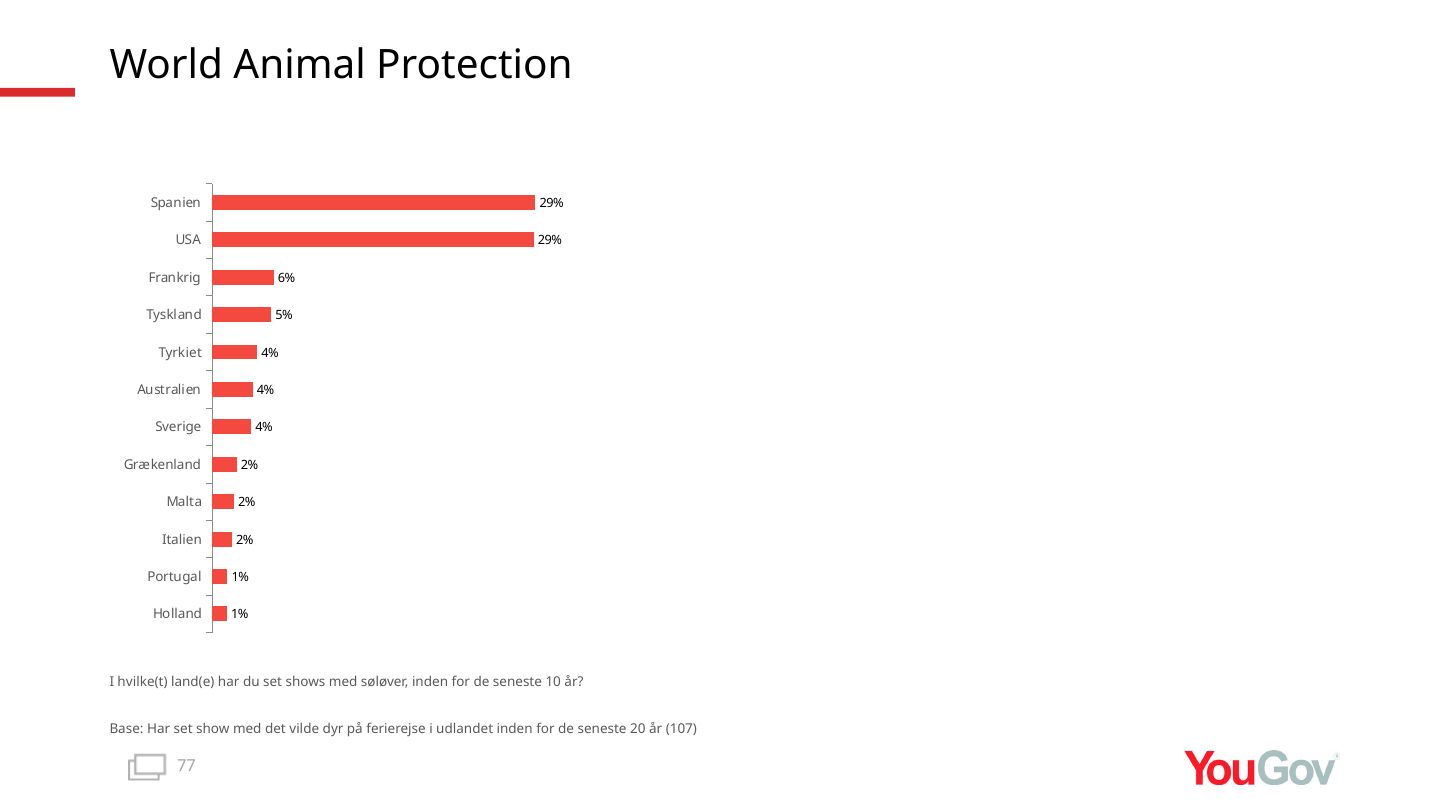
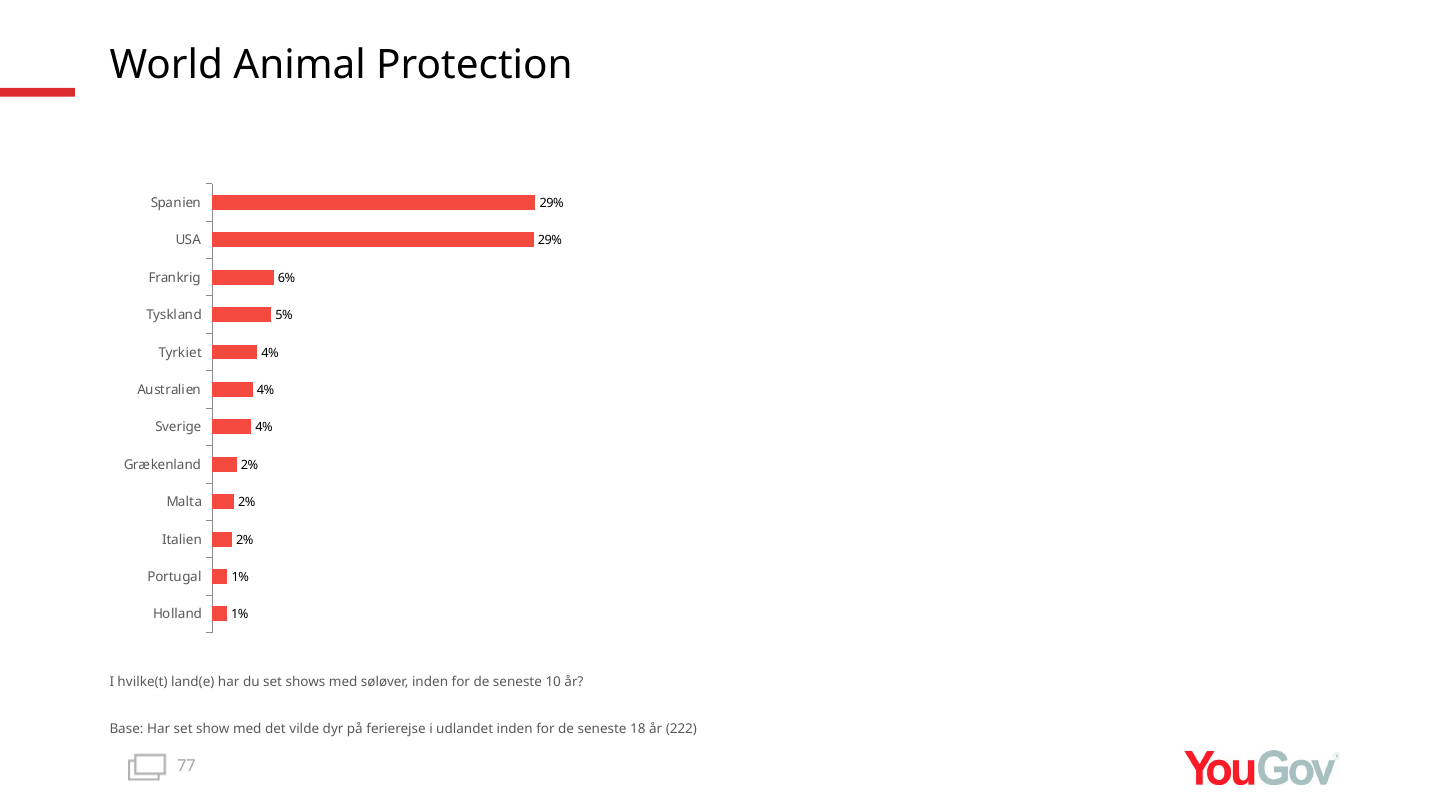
20: 20 -> 18
107: 107 -> 222
